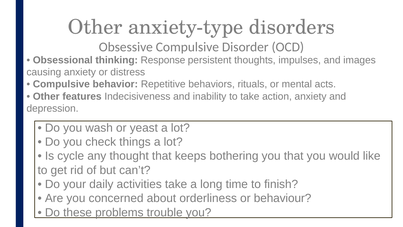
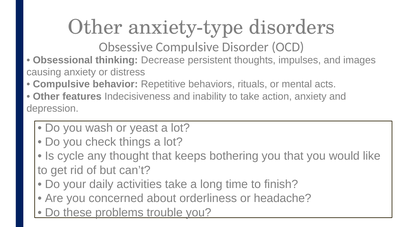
Response: Response -> Decrease
behaviour: behaviour -> headache
